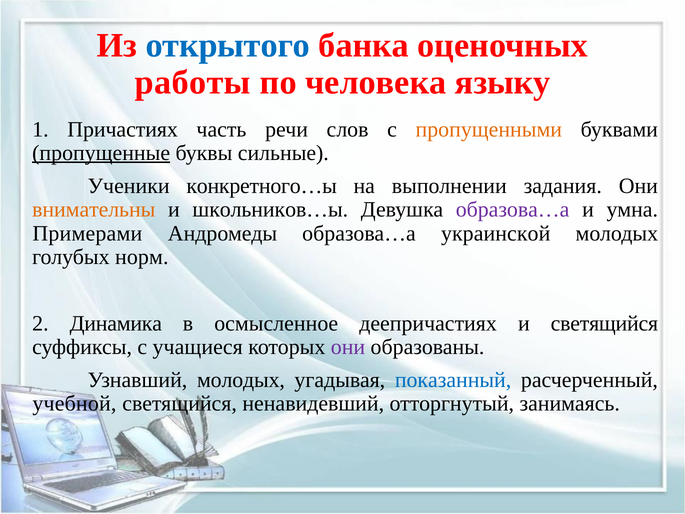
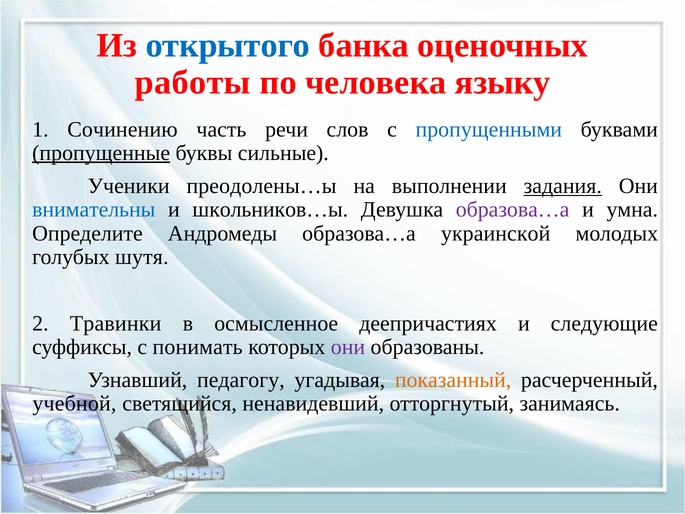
Причастиях: Причастиях -> Сочинению
пропущенными colour: orange -> blue
конкретного…ы: конкретного…ы -> преодолены…ы
задания underline: none -> present
внимательны colour: orange -> blue
Примерами: Примерами -> Определите
норм: норм -> шутя
Динамика: Динамика -> Травинки
и светящийся: светящийся -> следующие
учащиеся: учащиеся -> понимать
Узнавший молодых: молодых -> педагогу
показанный colour: blue -> orange
